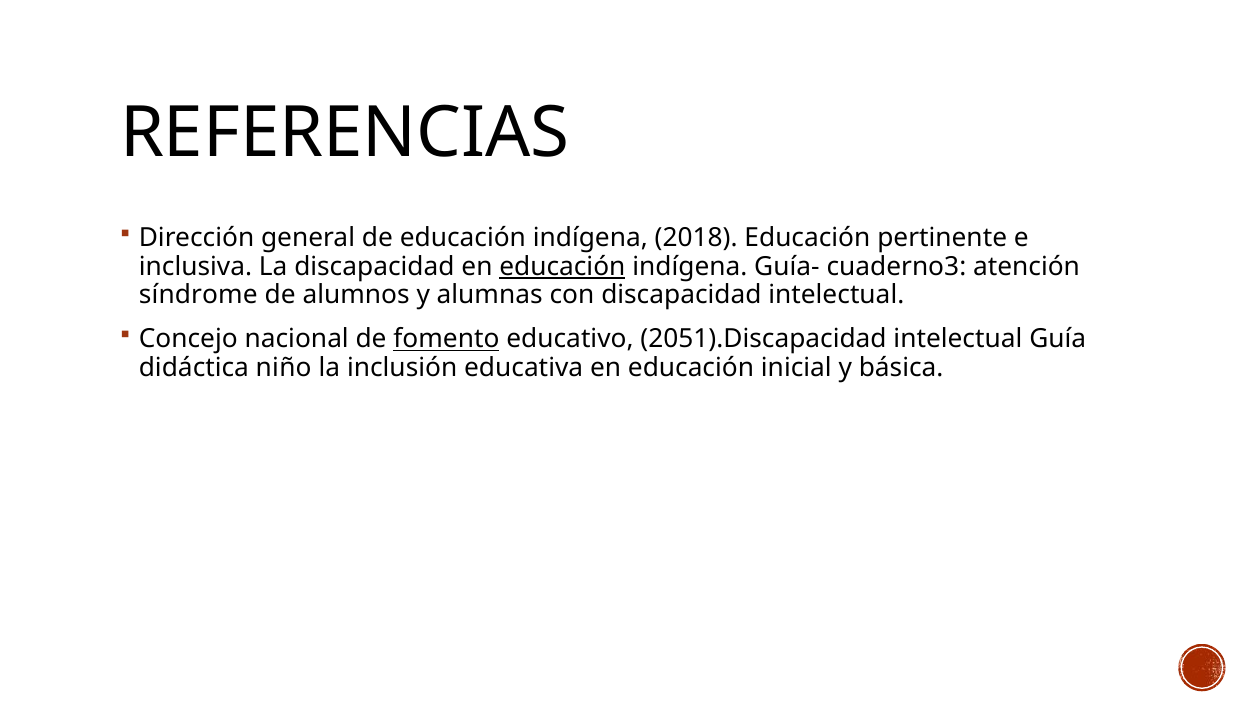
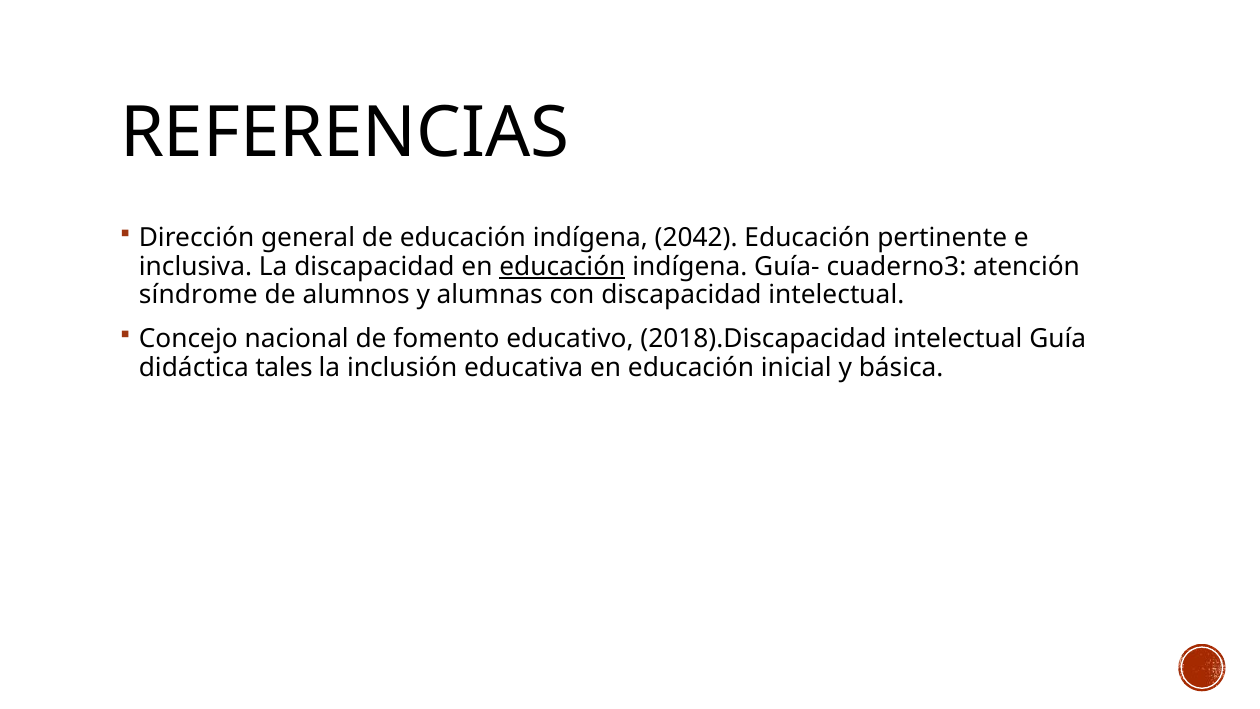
2018: 2018 -> 2042
fomento underline: present -> none
2051).Discapacidad: 2051).Discapacidad -> 2018).Discapacidad
niño: niño -> tales
